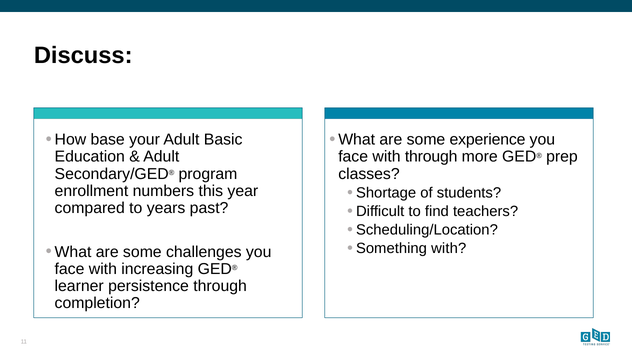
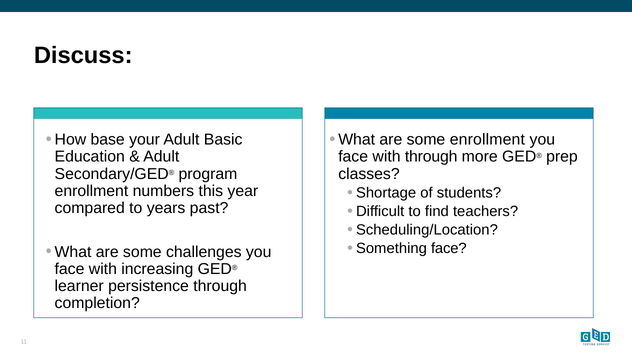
some experience: experience -> enrollment
Something with: with -> face
